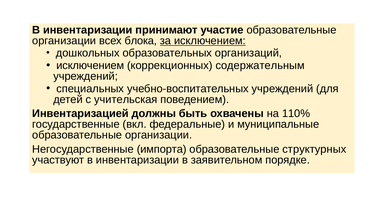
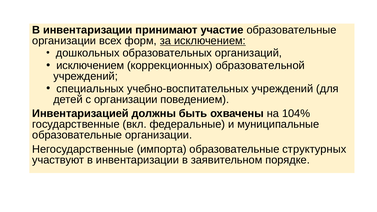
блока: блока -> форм
содержательным: содержательным -> образовательной
с учительская: учительская -> организации
110%: 110% -> 104%
